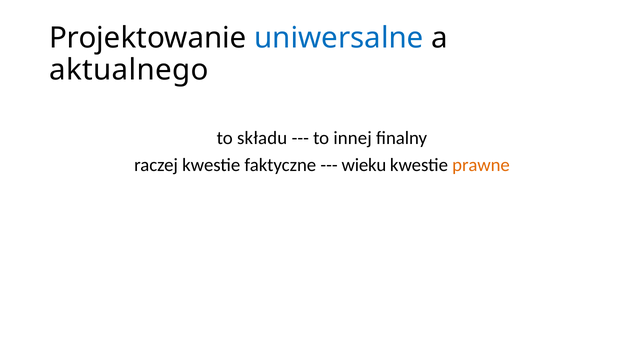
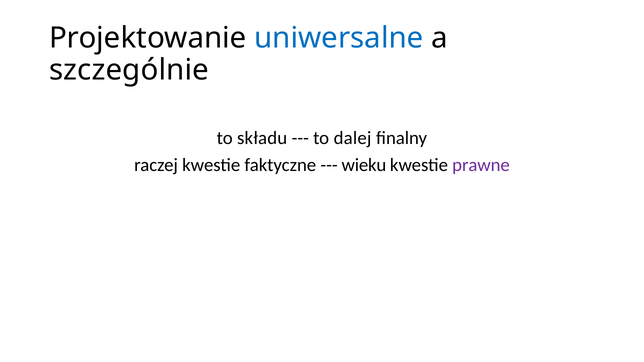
aktualnego: aktualnego -> szczególnie
innej: innej -> dalej
prawne colour: orange -> purple
